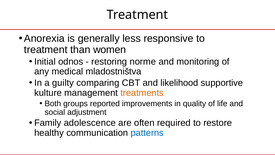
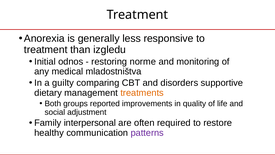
women: women -> izgledu
likelihood: likelihood -> disorders
kulture: kulture -> dietary
adolescence: adolescence -> interpersonal
patterns colour: blue -> purple
